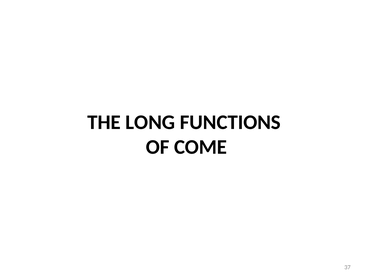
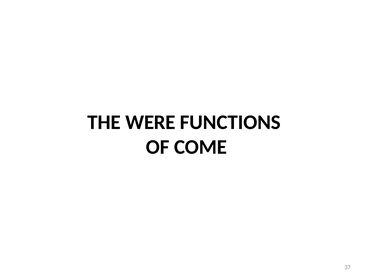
LONG: LONG -> WERE
